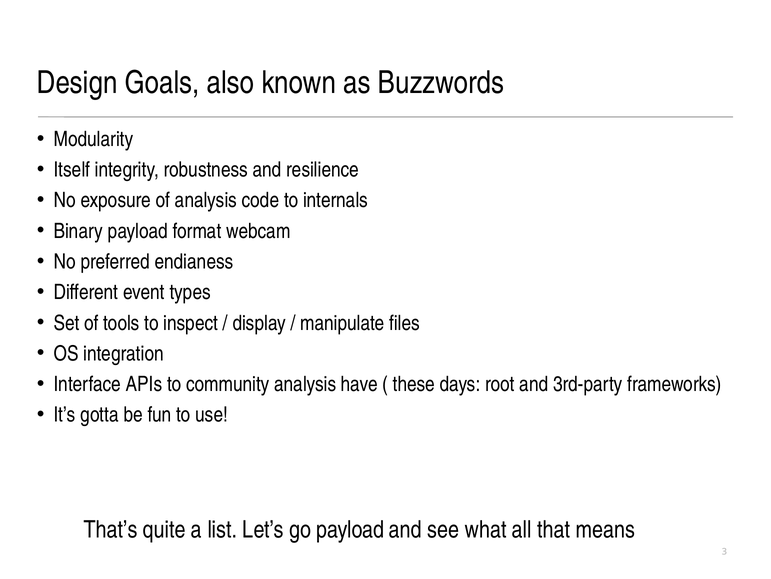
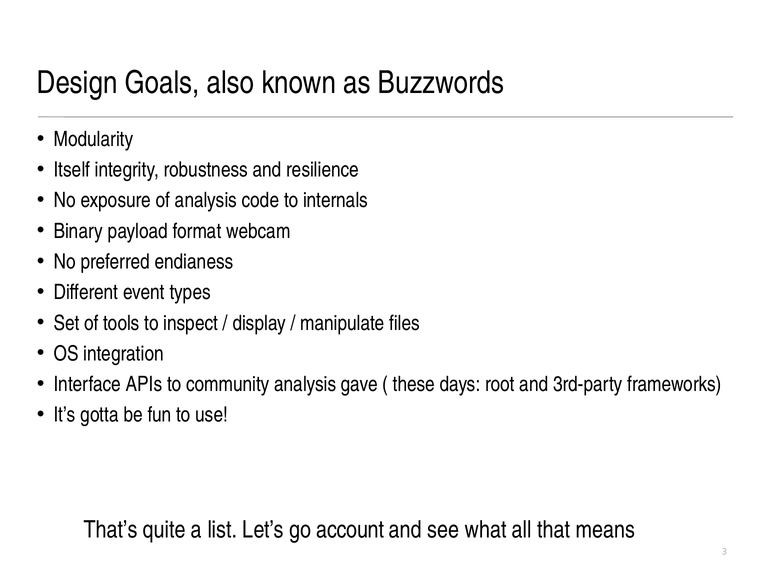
have: have -> gave
go payload: payload -> account
